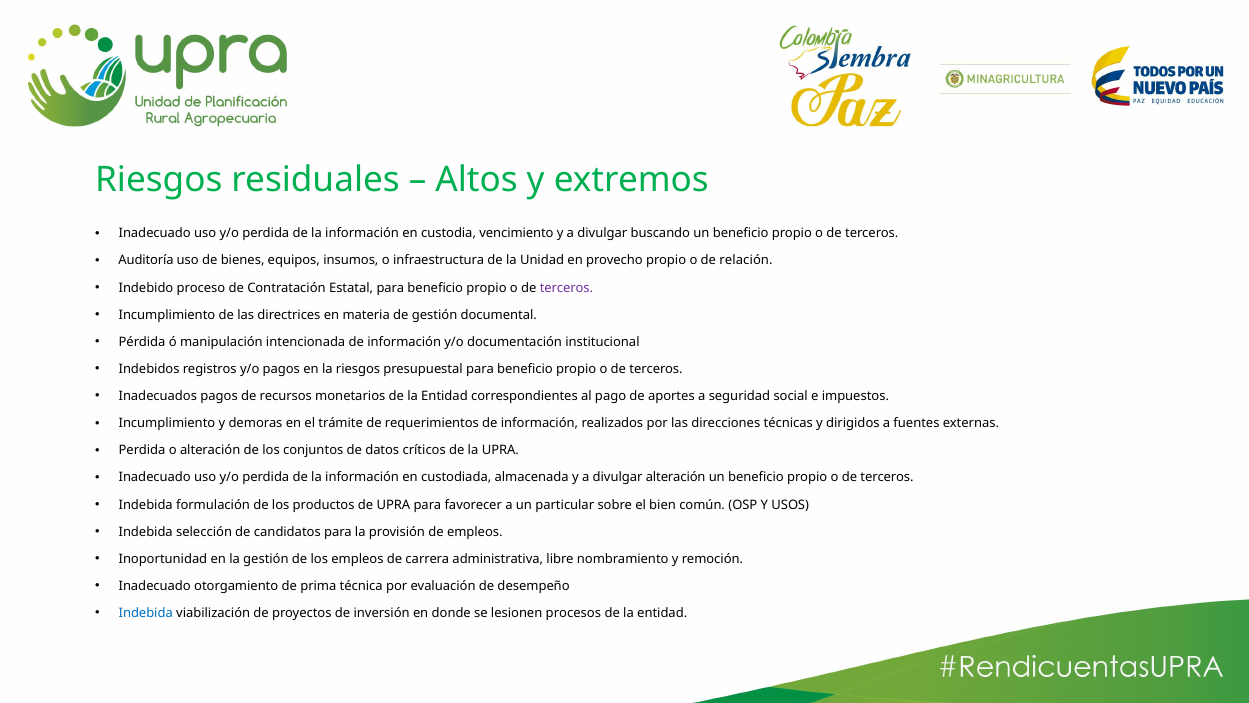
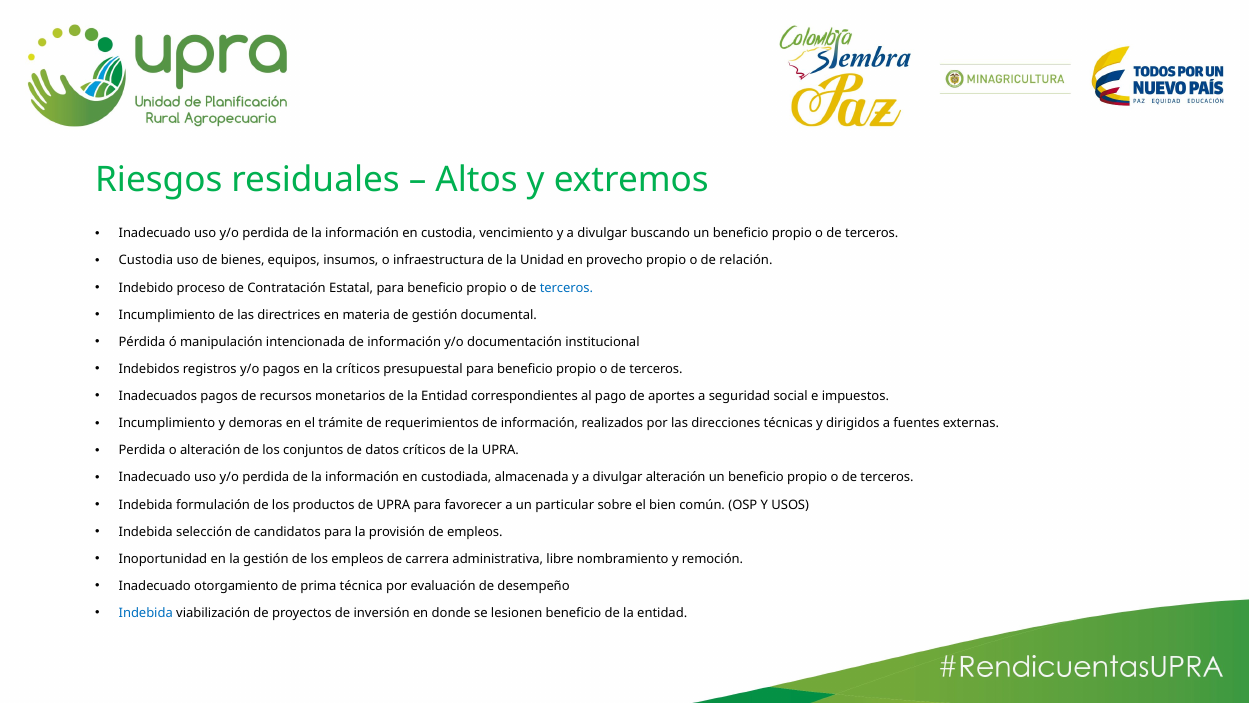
Auditoría at (146, 260): Auditoría -> Custodia
terceros at (566, 288) colour: purple -> blue
la riesgos: riesgos -> críticos
lesionen procesos: procesos -> beneficio
